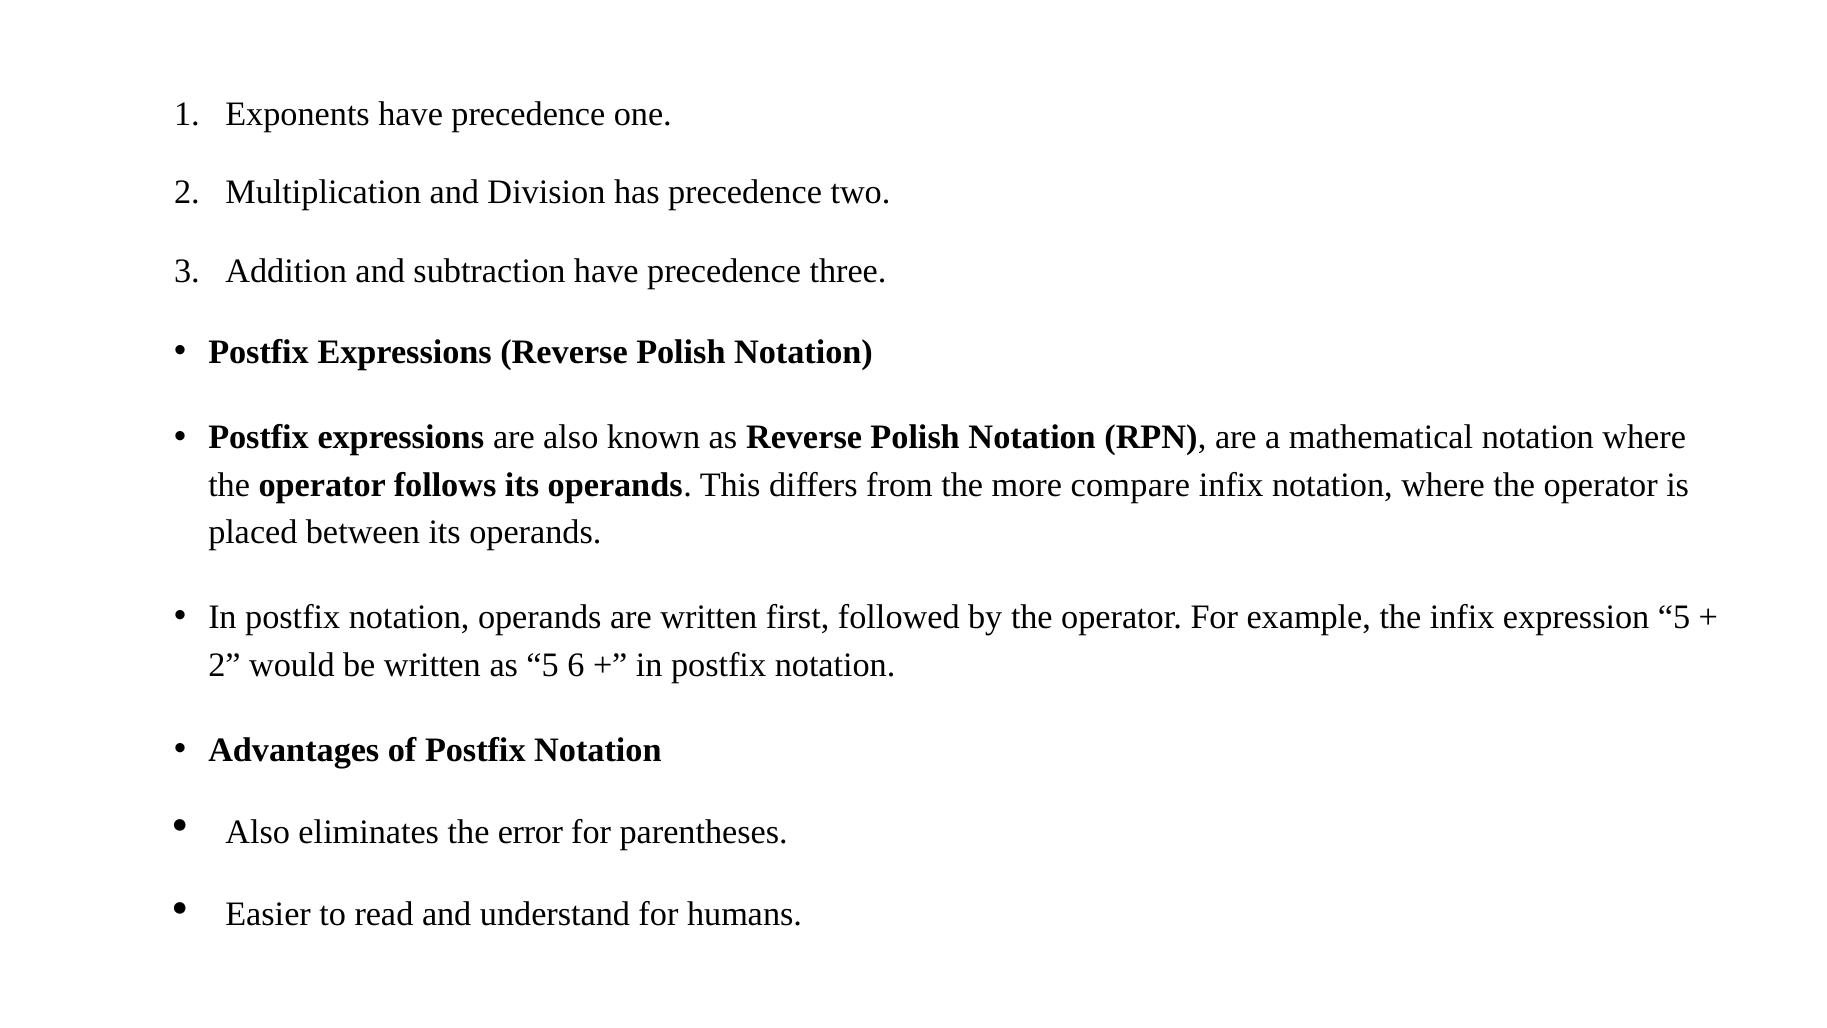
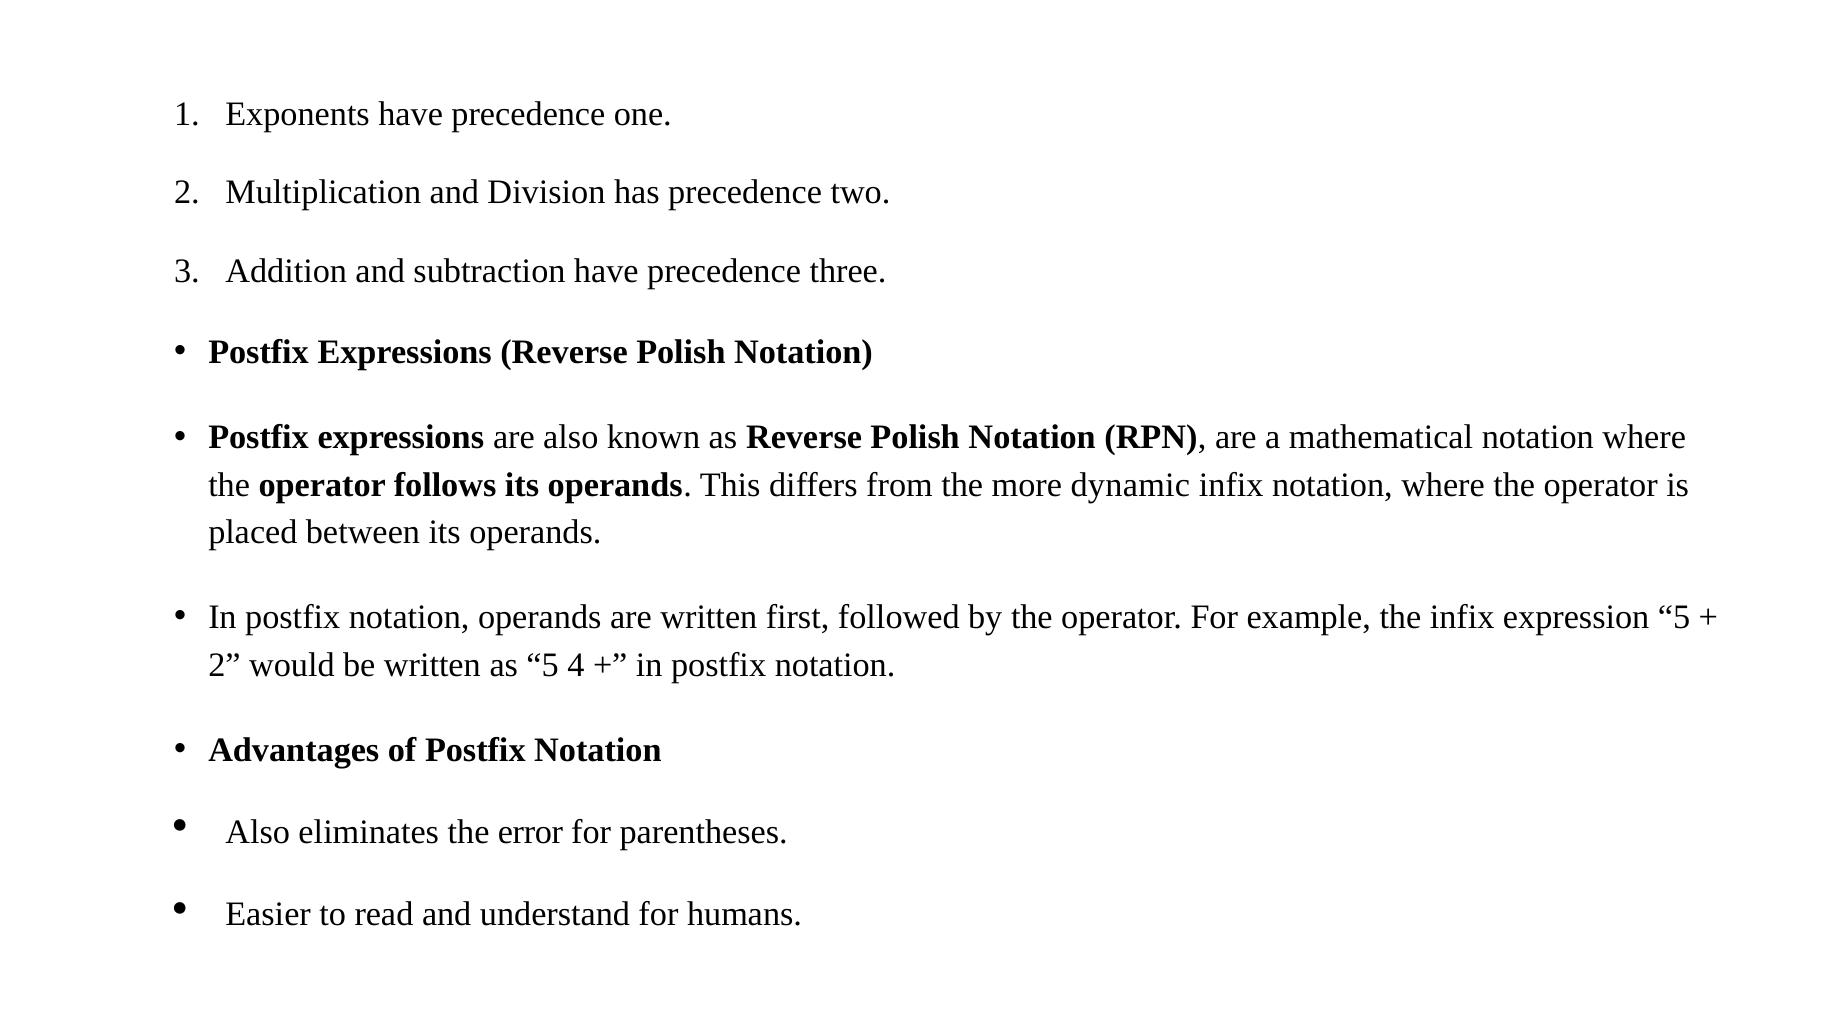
compare: compare -> dynamic
6: 6 -> 4
